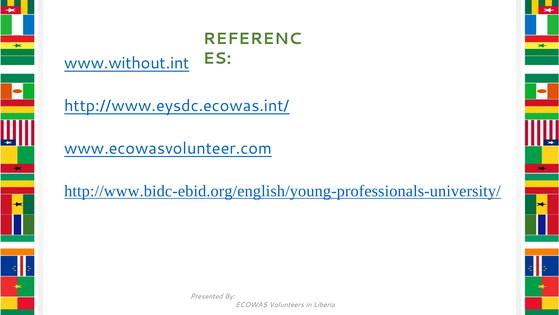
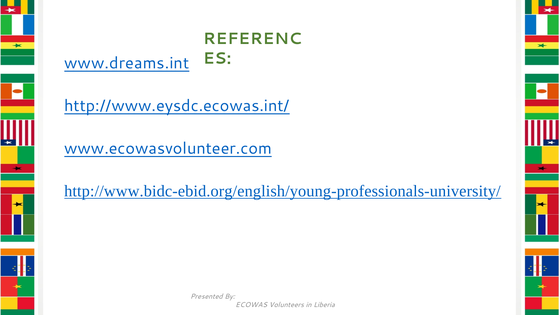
www.without.int: www.without.int -> www.dreams.int
